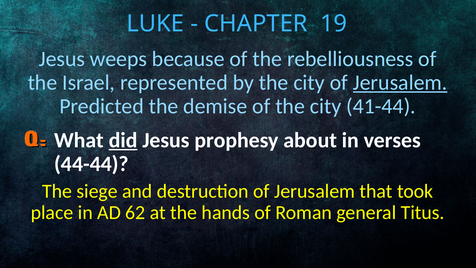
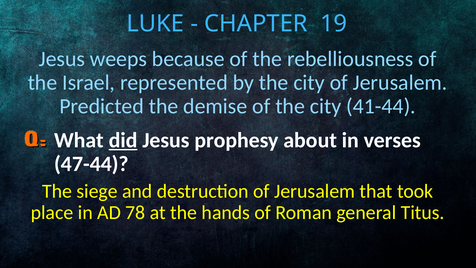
Jerusalem at (400, 82) underline: present -> none
44-44: 44-44 -> 47-44
62: 62 -> 78
